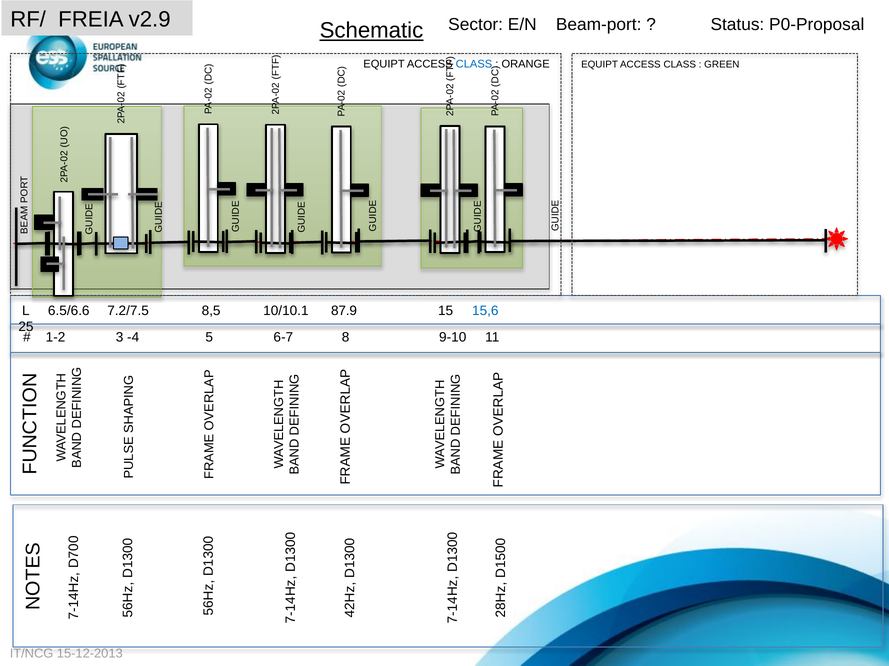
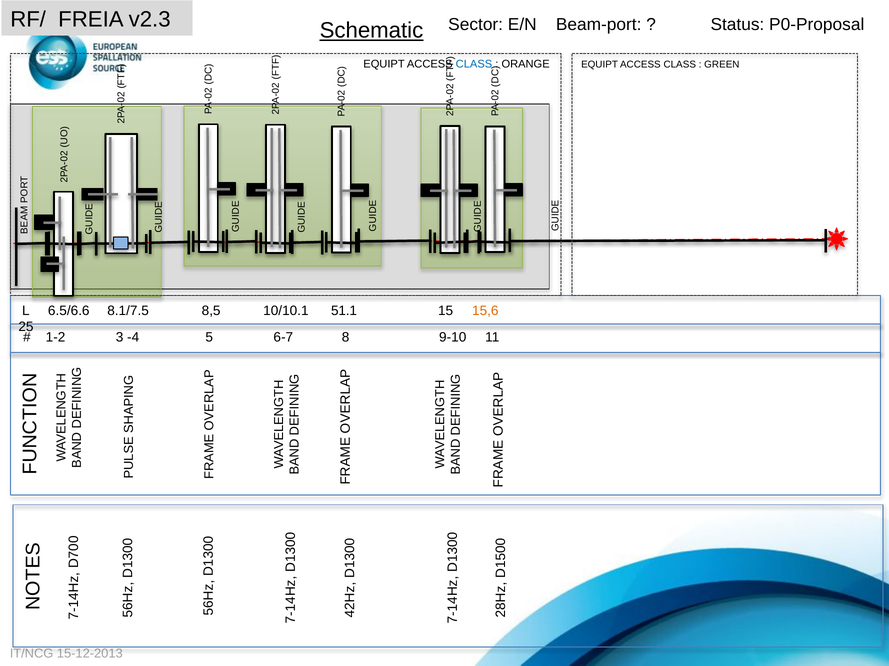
v2.9: v2.9 -> v2.3
7.2/7.5: 7.2/7.5 -> 8.1/7.5
87.9: 87.9 -> 51.1
15,6 colour: blue -> orange
